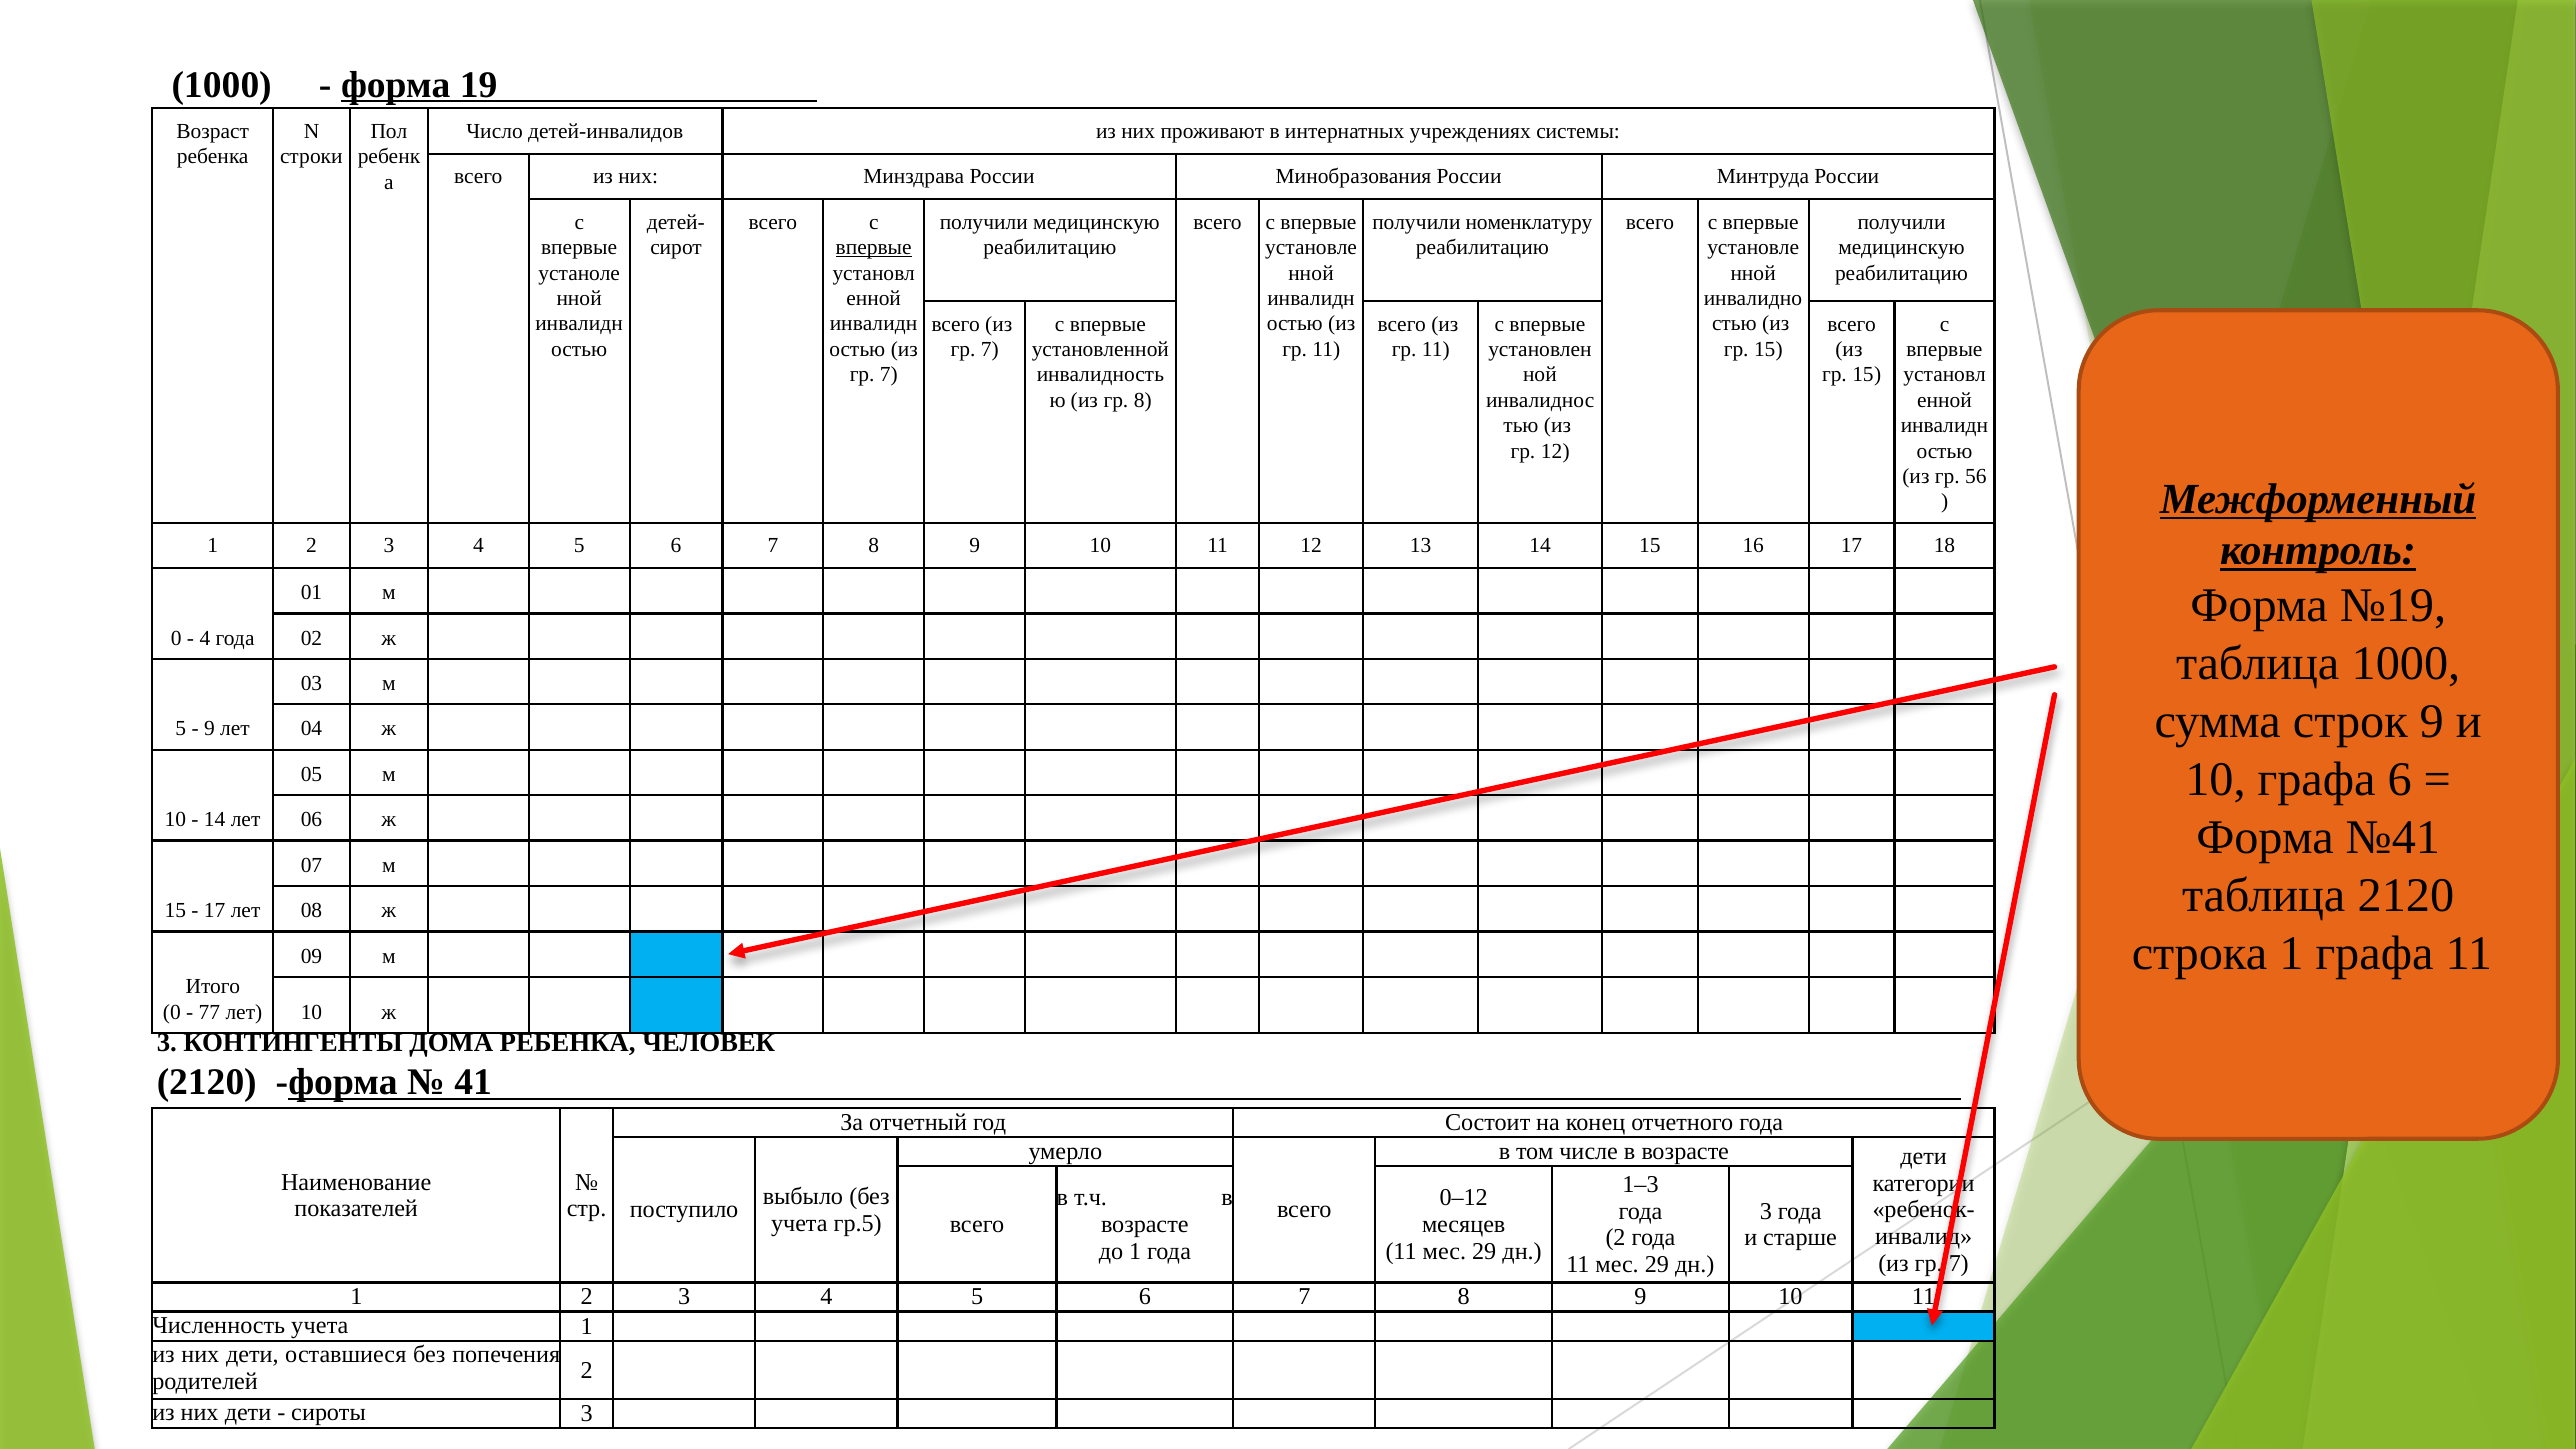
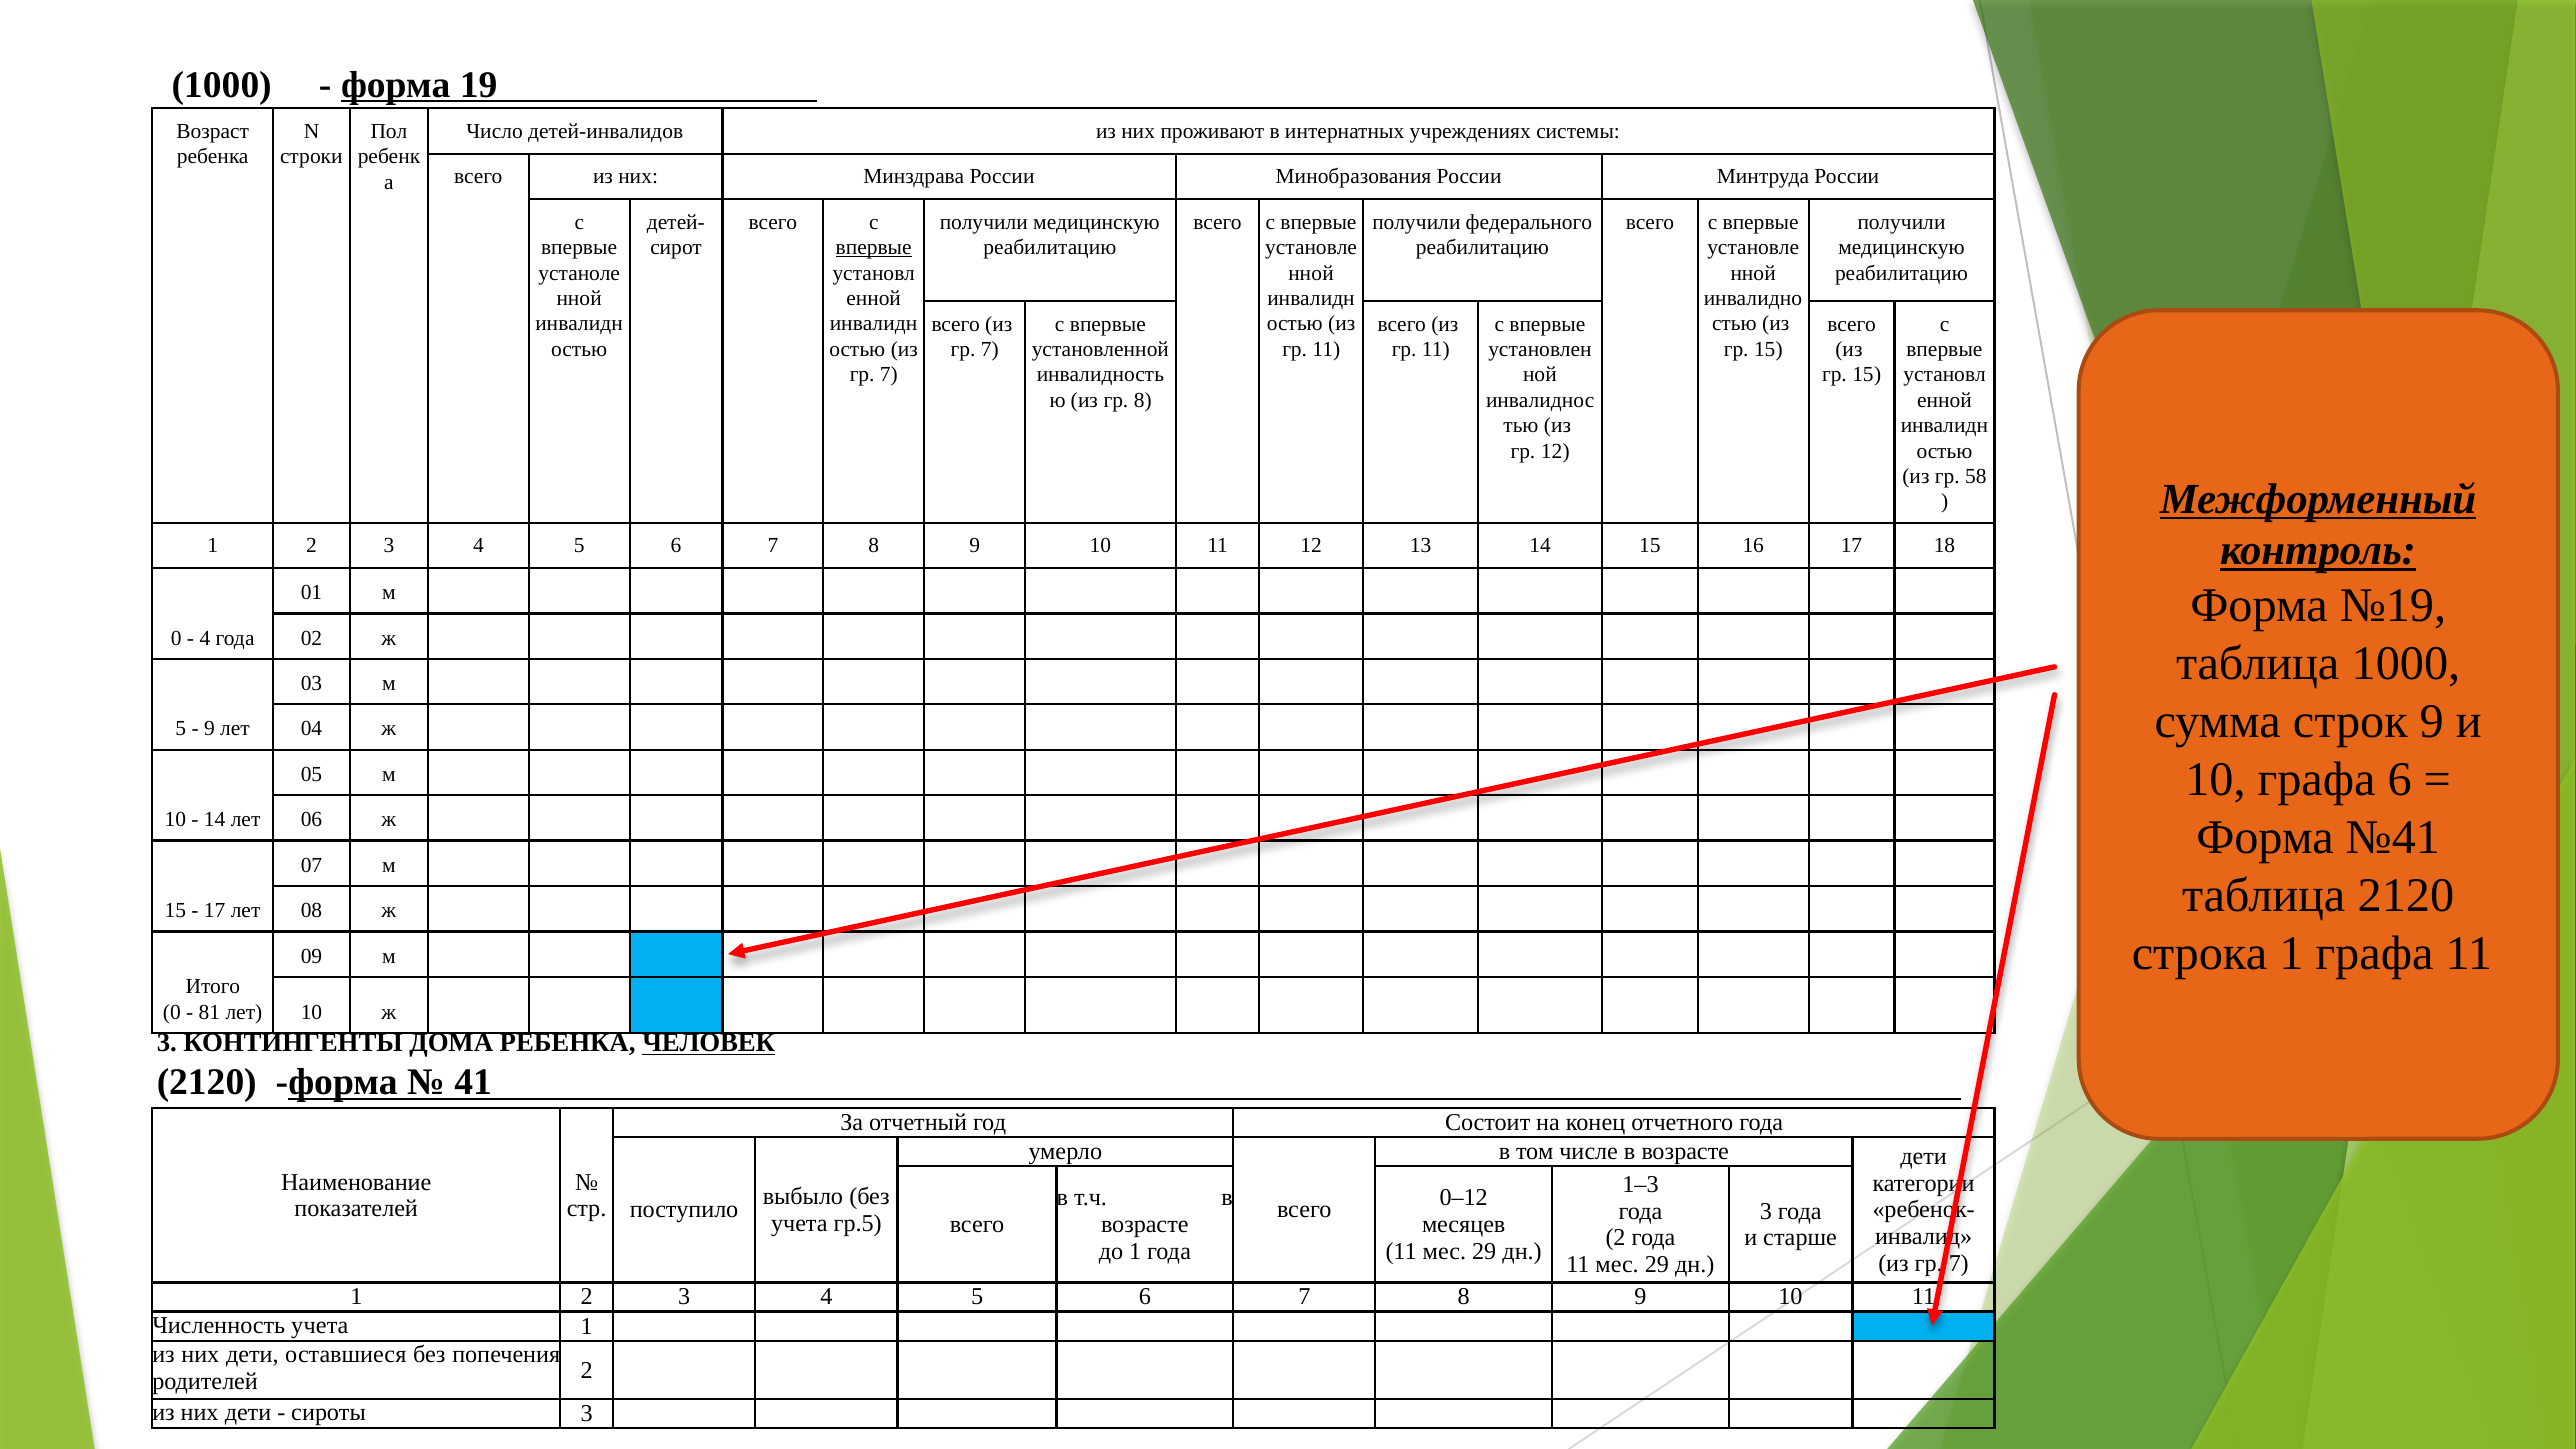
номенклатуру: номенклатуру -> федерального
56: 56 -> 58
77: 77 -> 81
ЧЕЛОВЕК underline: none -> present
